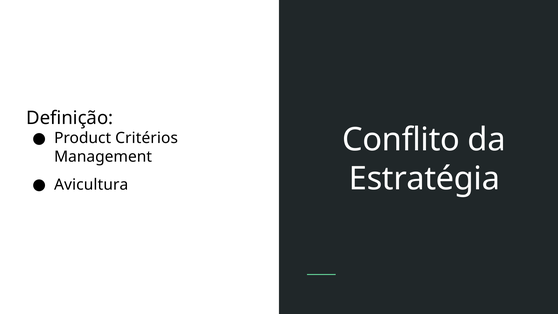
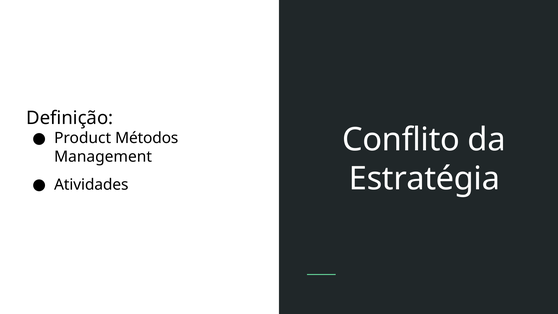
Critérios: Critérios -> Métodos
Avicultura: Avicultura -> Atividades
